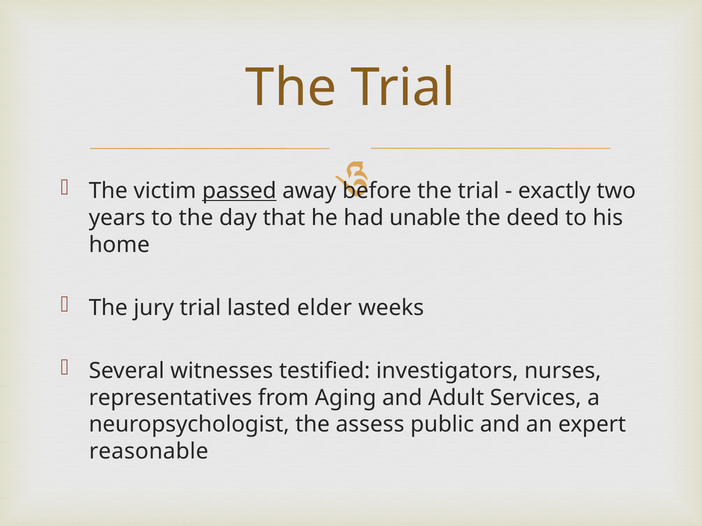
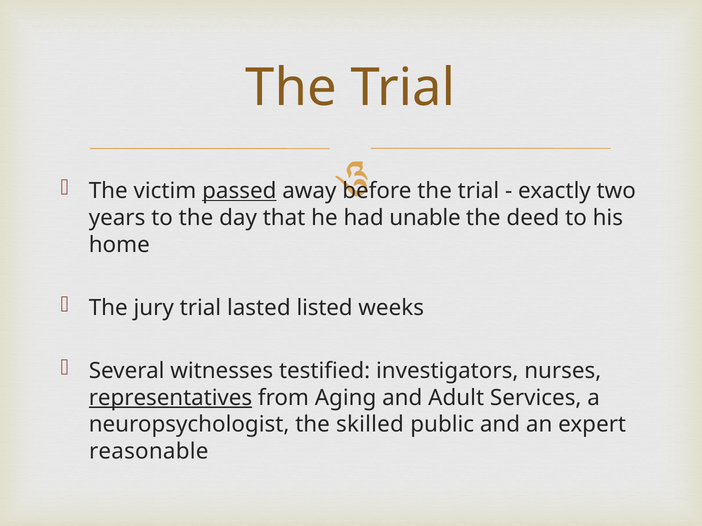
elder: elder -> listed
representatives underline: none -> present
assess: assess -> skilled
